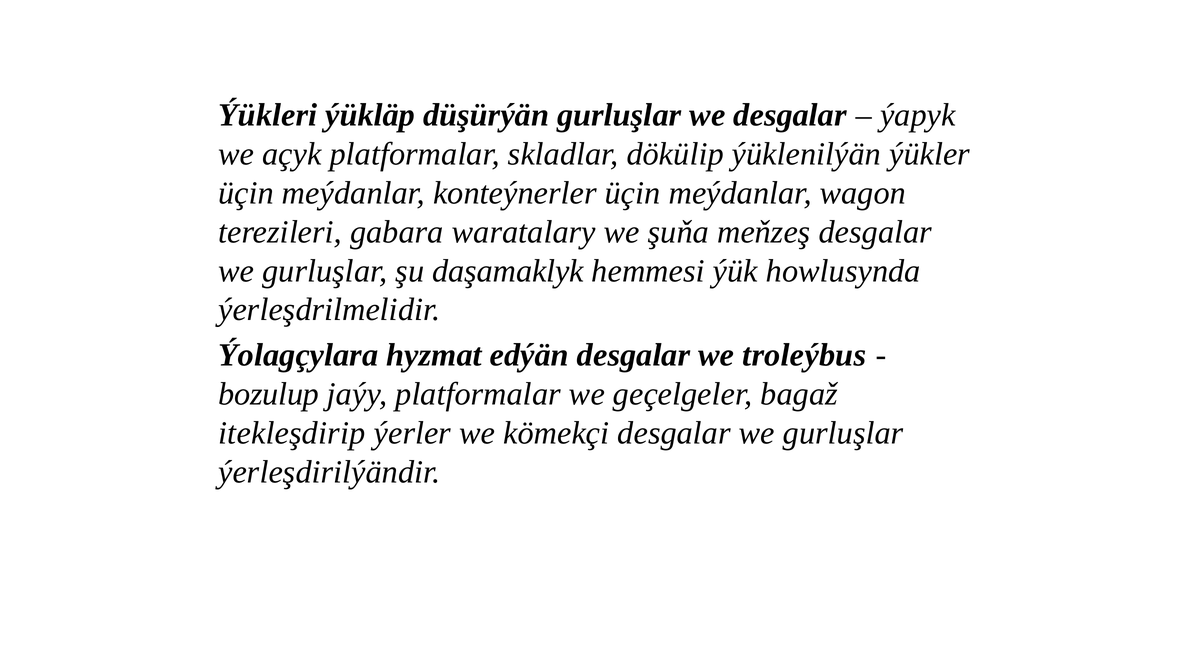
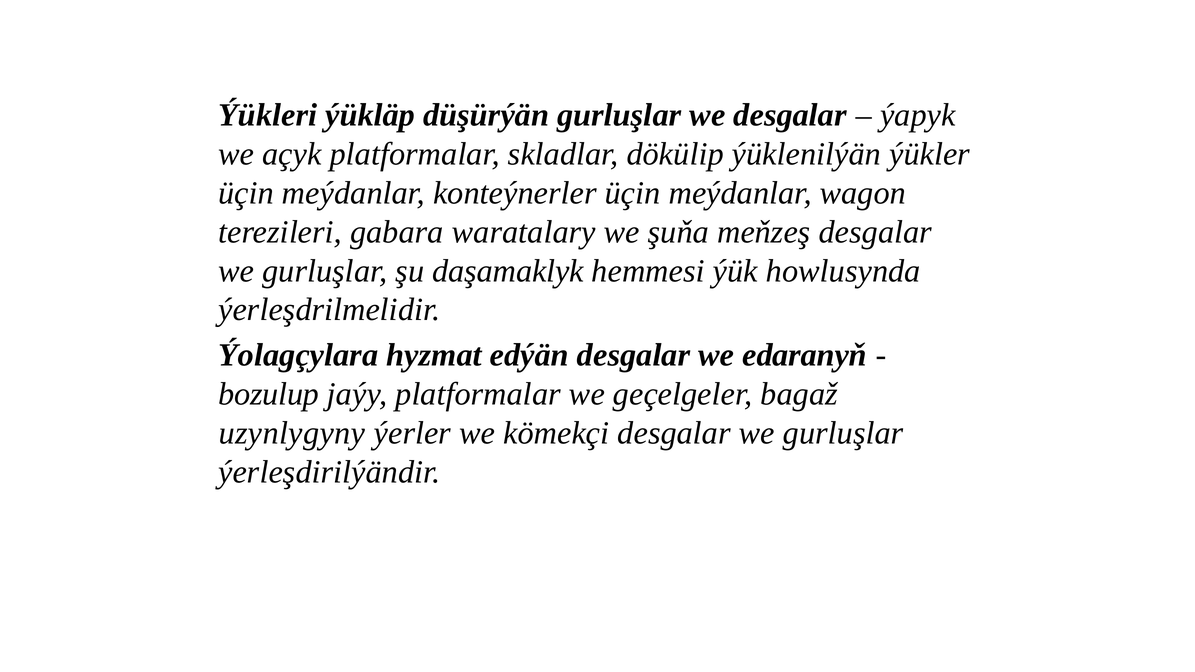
troleýbus: troleýbus -> edaranyň
itekleşdirip: itekleşdirip -> uzynlygyny
